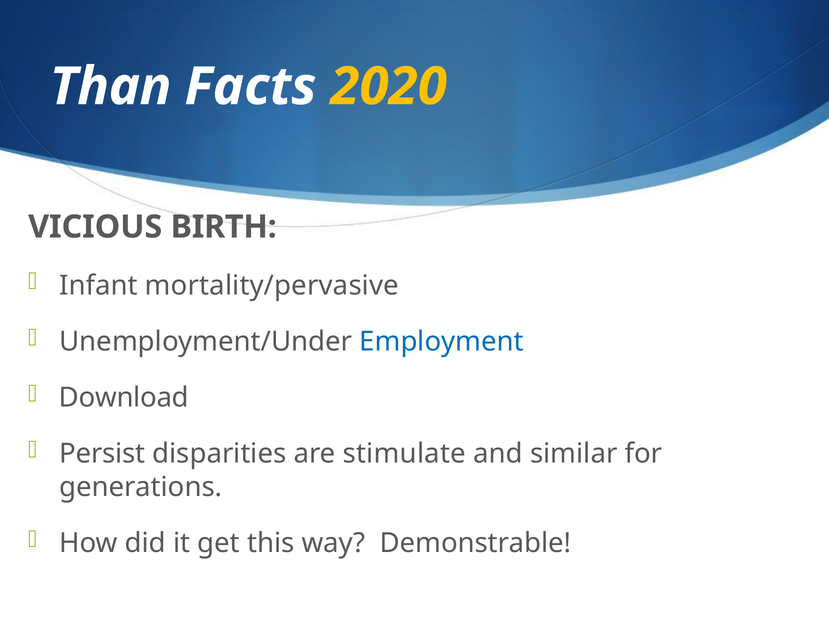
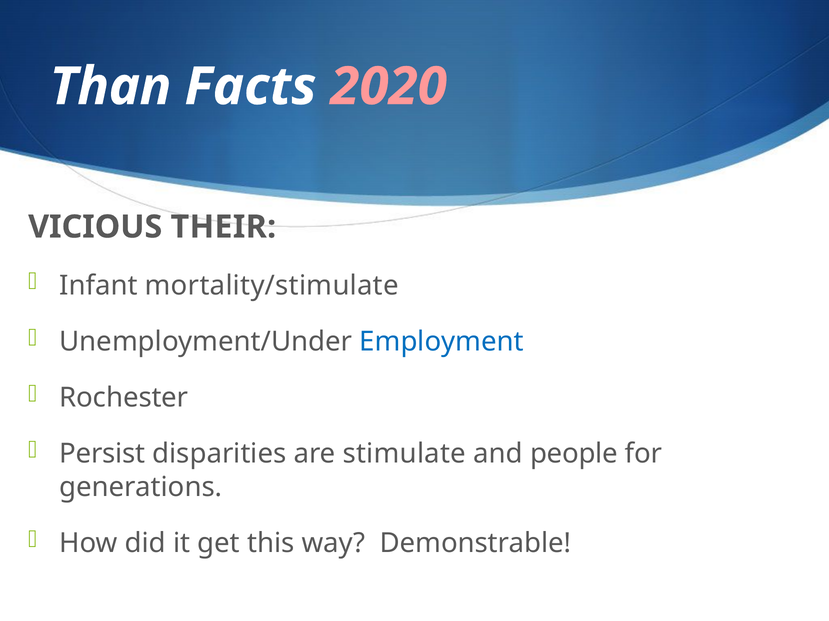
2020 colour: yellow -> pink
BIRTH: BIRTH -> THEIR
mortality/pervasive: mortality/pervasive -> mortality/stimulate
Download: Download -> Rochester
similar: similar -> people
